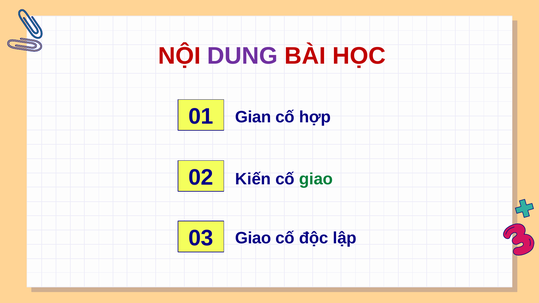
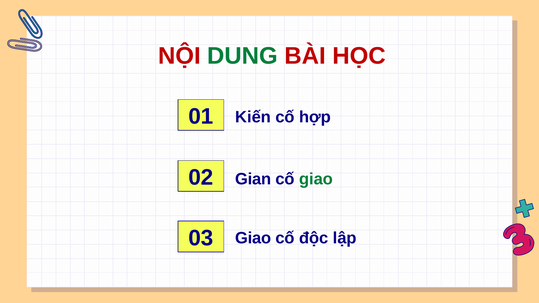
DUNG colour: purple -> green
Gian: Gian -> Kiến
Kiến: Kiến -> Gian
